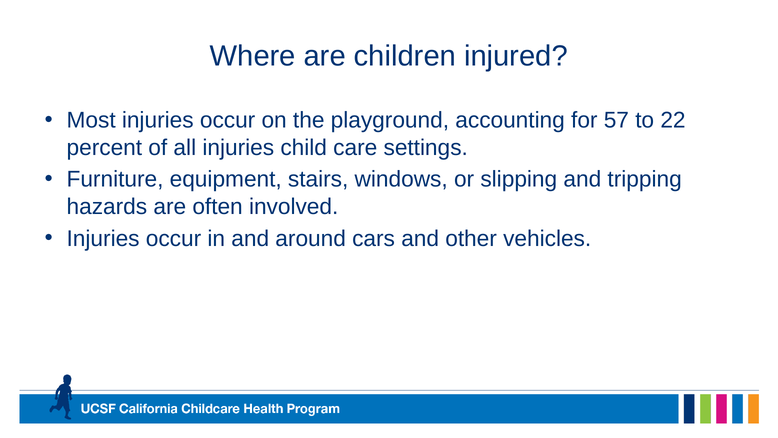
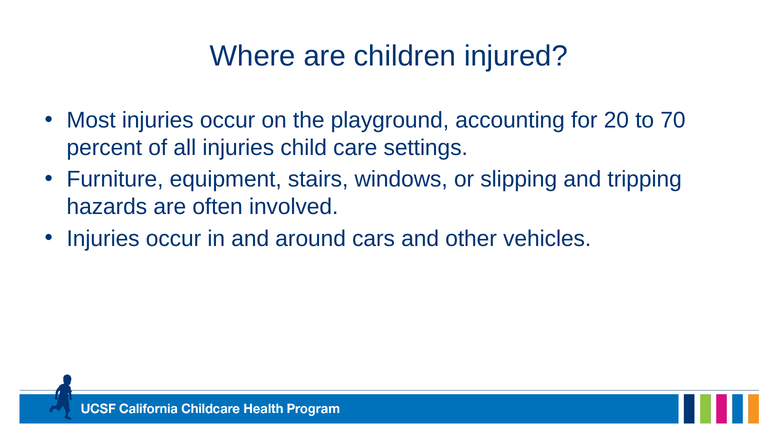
57: 57 -> 20
22: 22 -> 70
